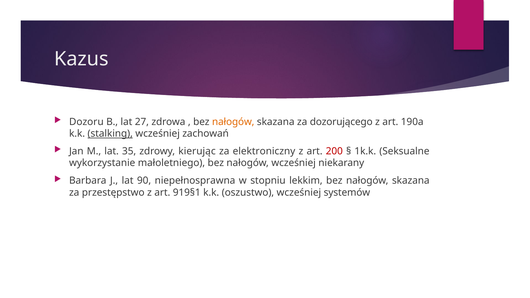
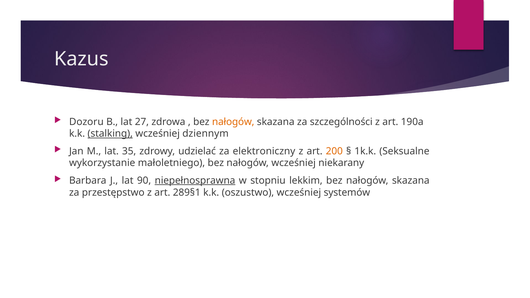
dozorującego: dozorującego -> szczególności
zachowań: zachowań -> dziennym
kierując: kierując -> udzielać
200 colour: red -> orange
niepełnosprawna underline: none -> present
919§1: 919§1 -> 289§1
